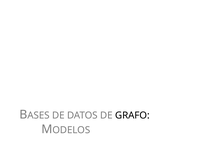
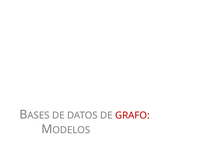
GRAFO colour: black -> red
